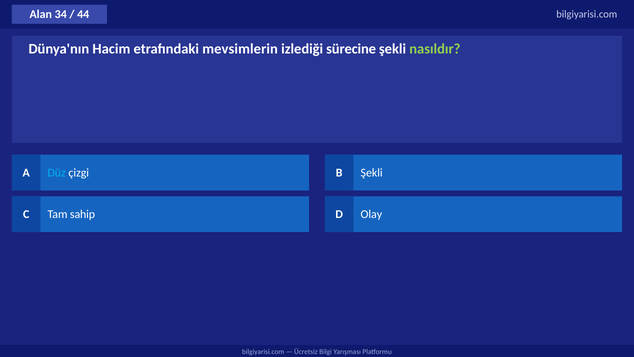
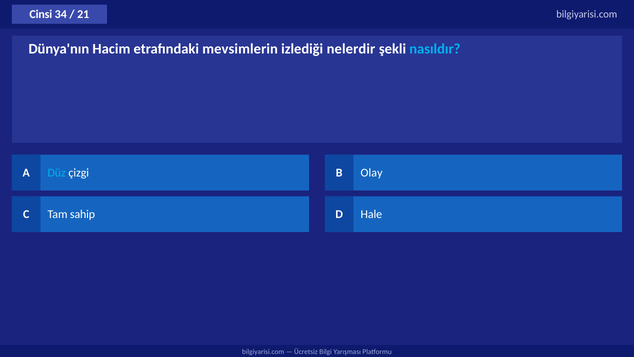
Alan: Alan -> Cinsi
44: 44 -> 21
sürecine: sürecine -> nelerdir
nasıldır colour: light green -> light blue
B Şekli: Şekli -> Olay
Olay: Olay -> Hale
